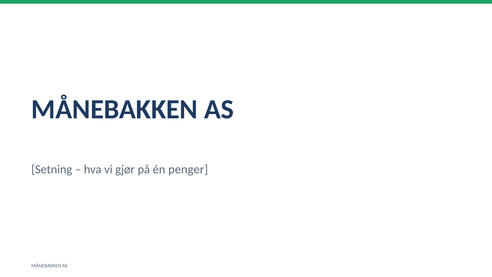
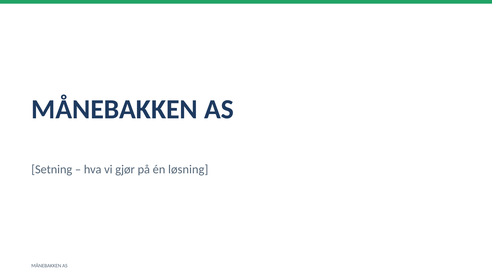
penger: penger -> løsning
